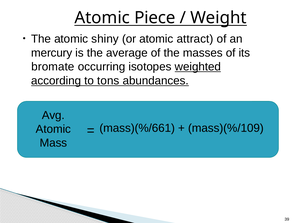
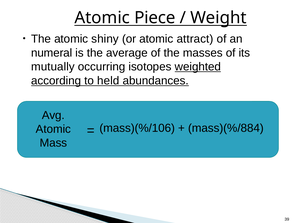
mercury: mercury -> numeral
bromate: bromate -> mutually
tons: tons -> held
mass)(%/661: mass)(%/661 -> mass)(%/106
mass)(%/109: mass)(%/109 -> mass)(%/884
